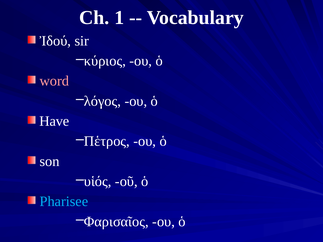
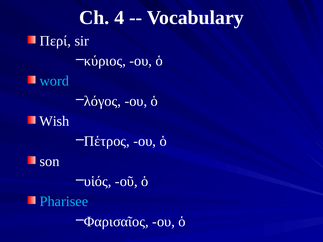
1: 1 -> 4
Ἰδού: Ἰδού -> Περί
word colour: pink -> light blue
Have: Have -> Wish
